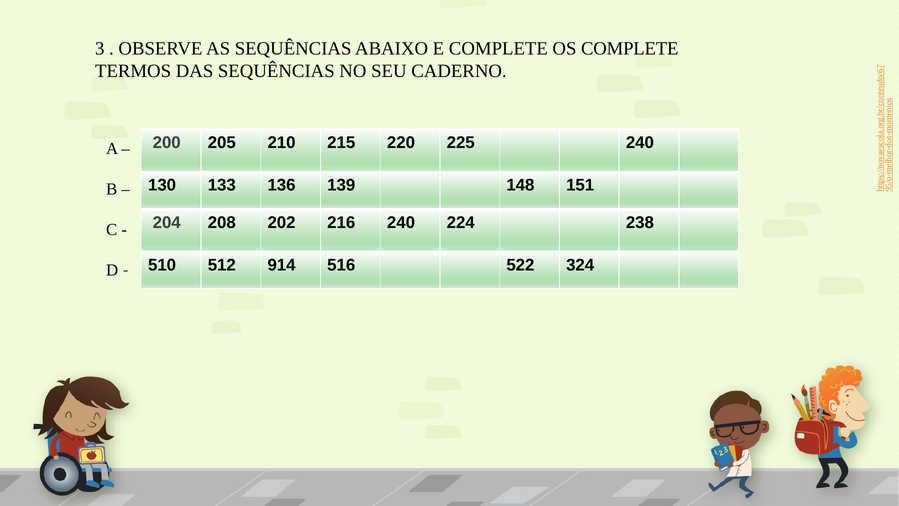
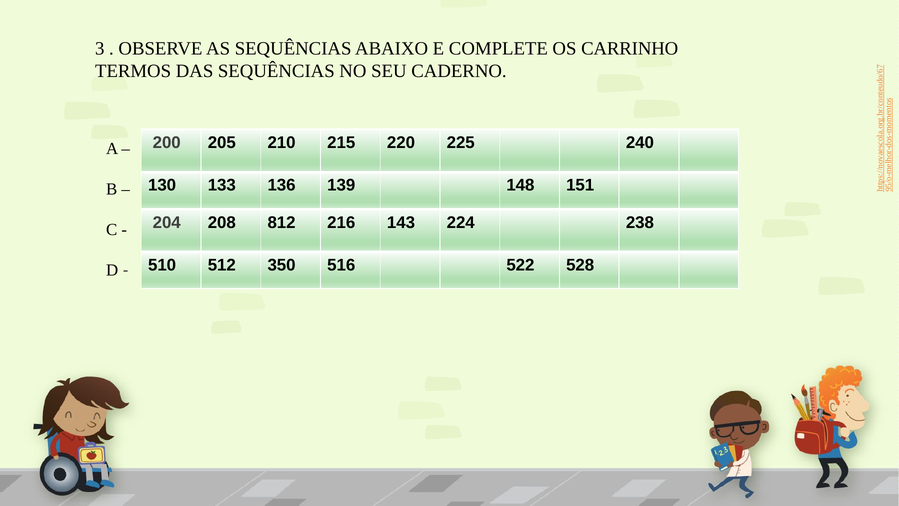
OS COMPLETE: COMPLETE -> CARRINHO
202: 202 -> 812
216 240: 240 -> 143
914: 914 -> 350
324: 324 -> 528
